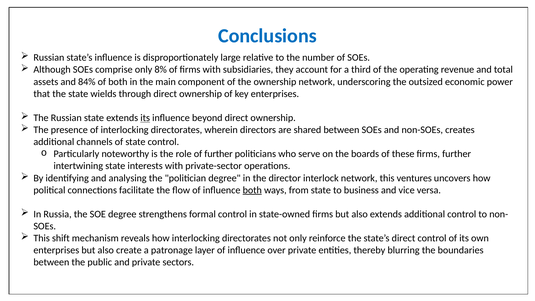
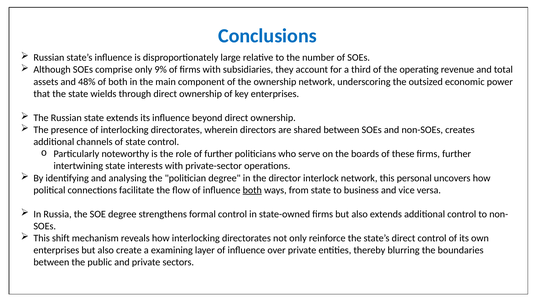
8%: 8% -> 9%
84%: 84% -> 48%
its at (145, 118) underline: present -> none
ventures: ventures -> personal
patronage: patronage -> examining
